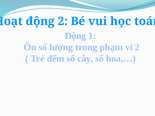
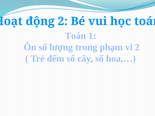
Động at (75, 36): Động -> Toán
